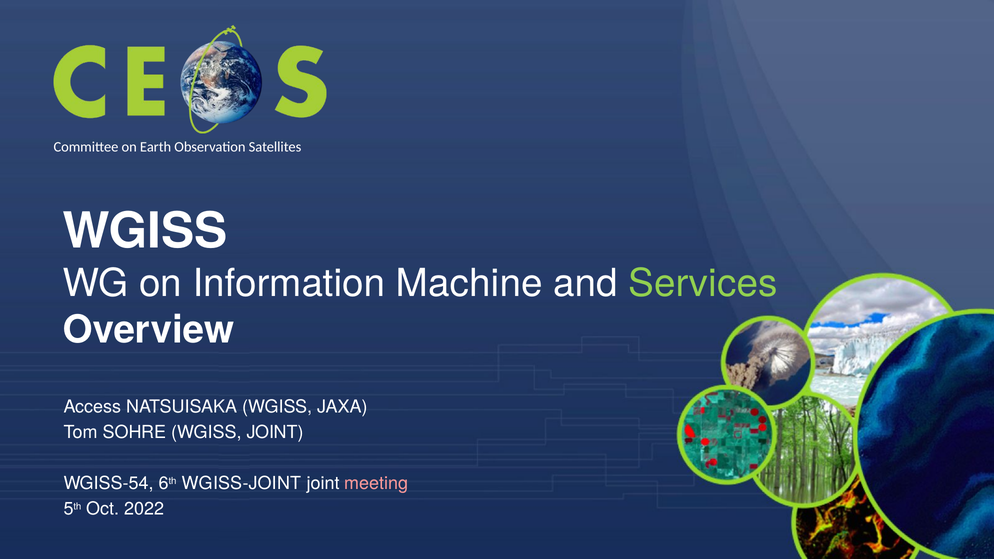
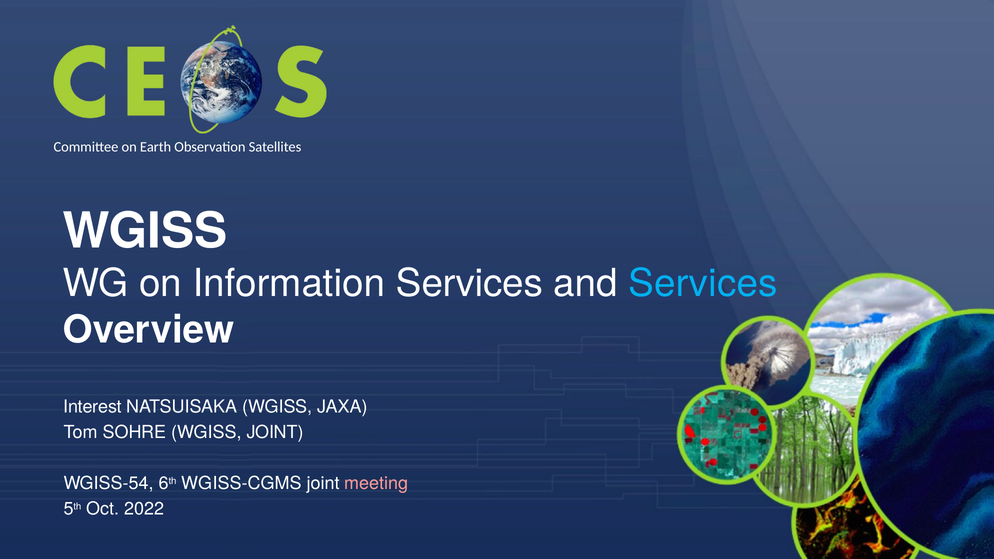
Information Machine: Machine -> Services
Services at (703, 284) colour: light green -> light blue
Access: Access -> Interest
WGISS-JOINT: WGISS-JOINT -> WGISS-CGMS
